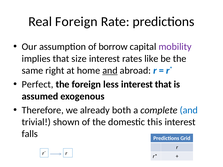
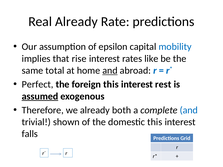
Real Foreign: Foreign -> Already
borrow: borrow -> epsilon
mobility colour: purple -> blue
size: size -> rise
right: right -> total
foreign less: less -> this
interest that: that -> rest
assumed underline: none -> present
